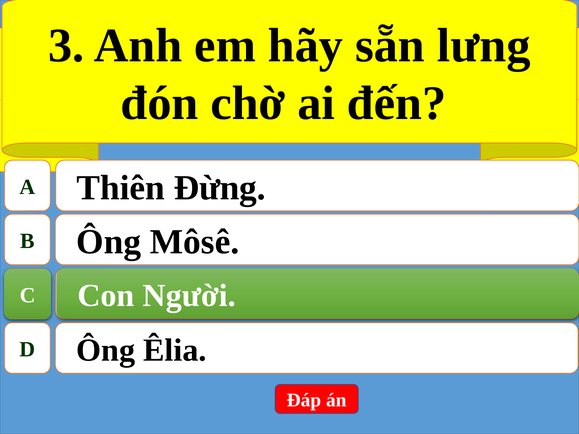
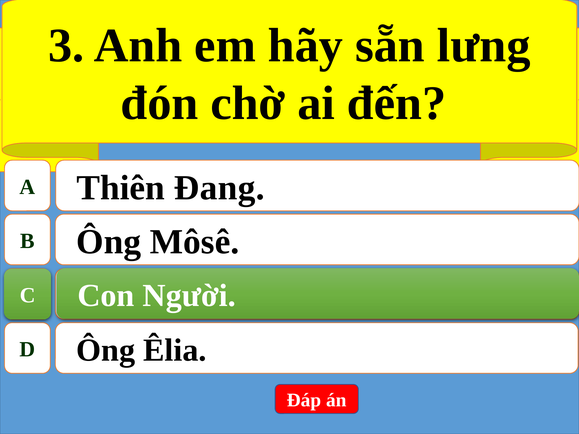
Đừng: Đừng -> Đang
